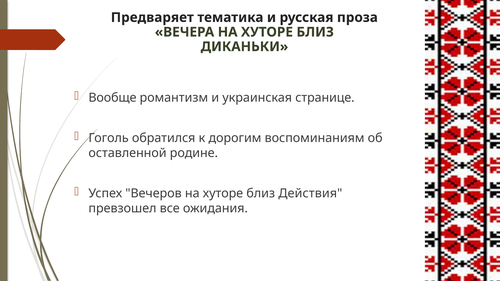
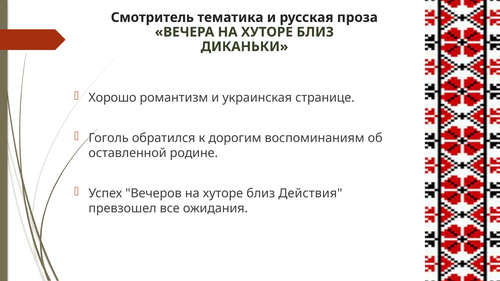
Предваряет: Предваряет -> Смотритель
Вообще: Вообще -> Хорошо
